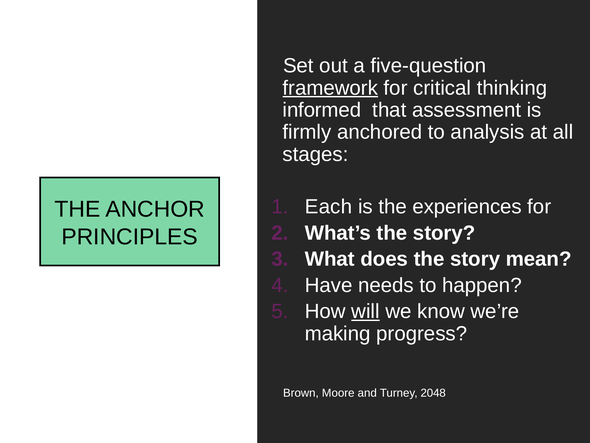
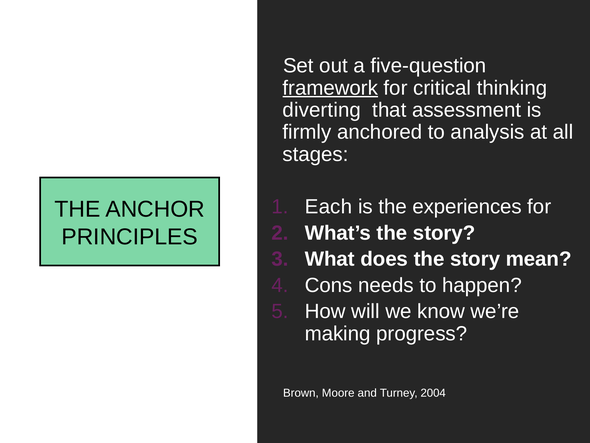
informed: informed -> diverting
Have: Have -> Cons
will underline: present -> none
2048: 2048 -> 2004
